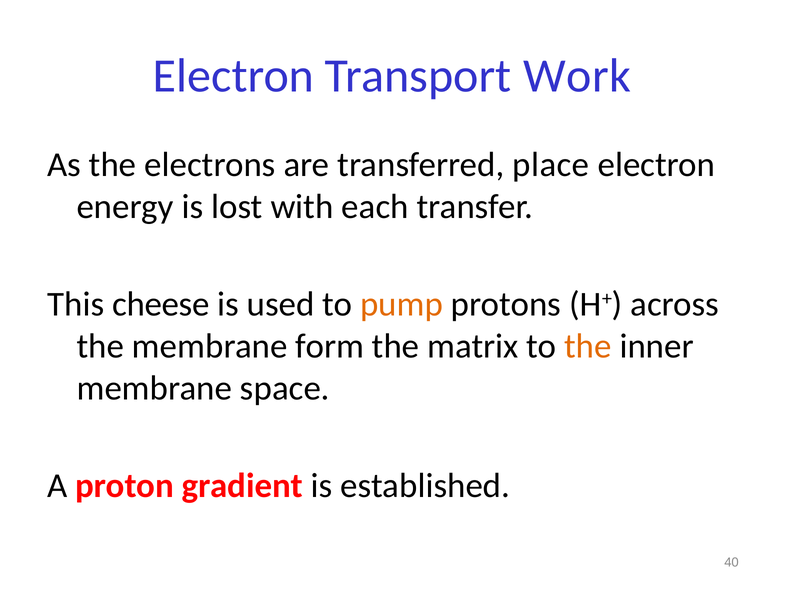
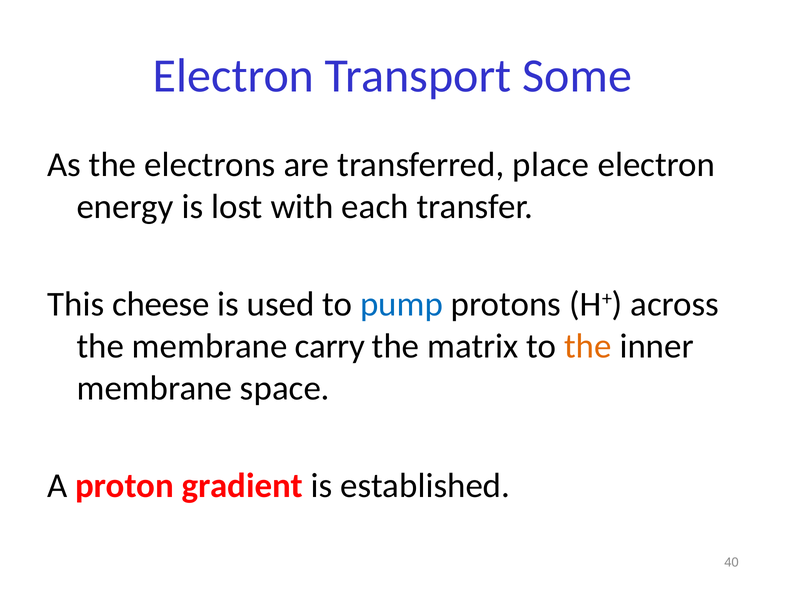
Work: Work -> Some
pump colour: orange -> blue
form: form -> carry
